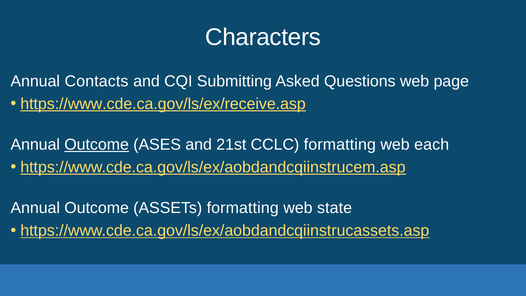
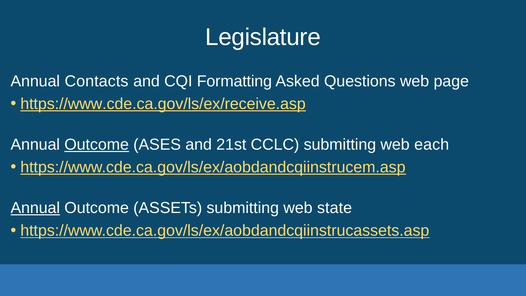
Characters: Characters -> Legislature
Submitting: Submitting -> Formatting
CCLC formatting: formatting -> submitting
Annual at (35, 208) underline: none -> present
ASSETs formatting: formatting -> submitting
